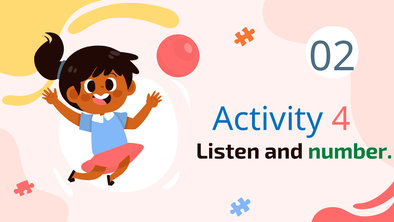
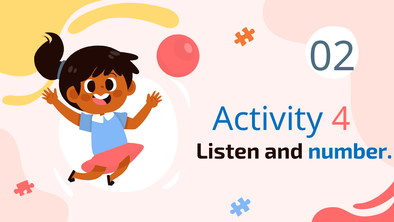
number colour: green -> blue
